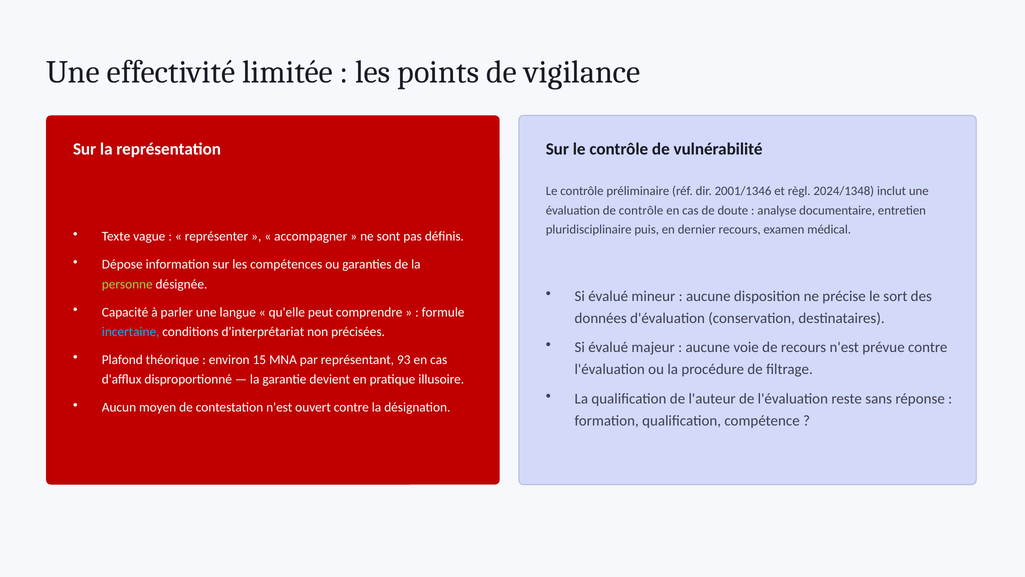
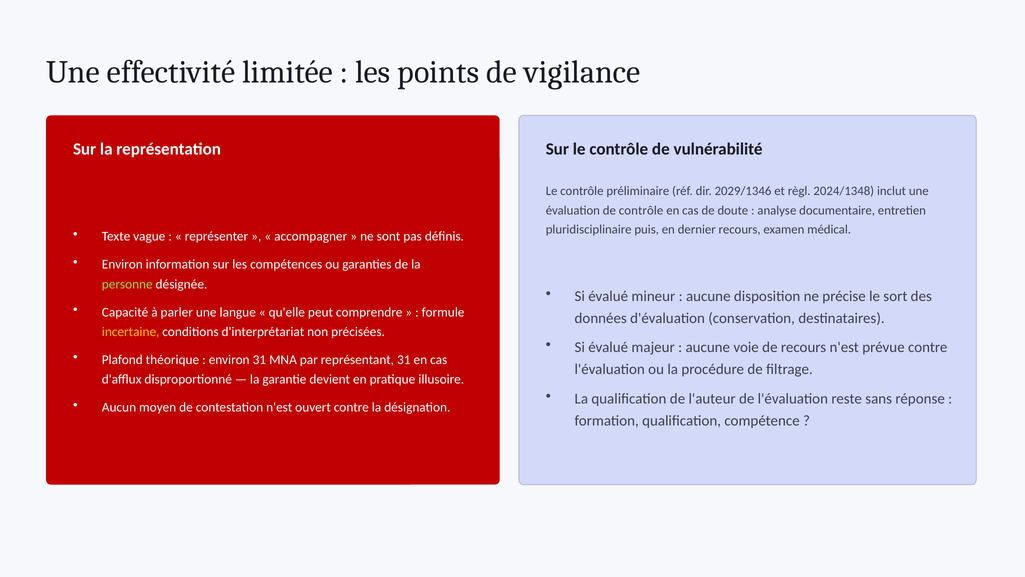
2001/1346: 2001/1346 -> 2029/1346
Dépose at (122, 264): Dépose -> Environ
incertaine colour: light blue -> yellow
environ 15: 15 -> 31
représentant 93: 93 -> 31
